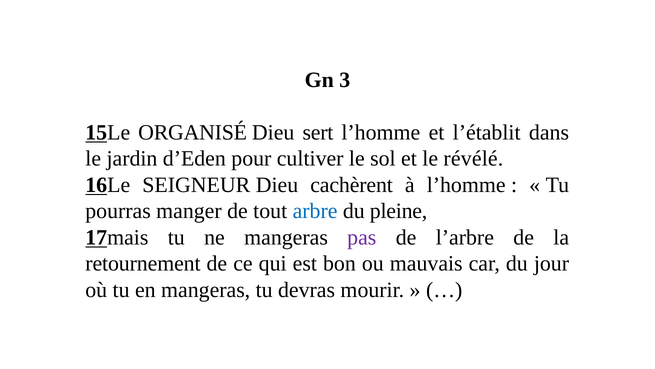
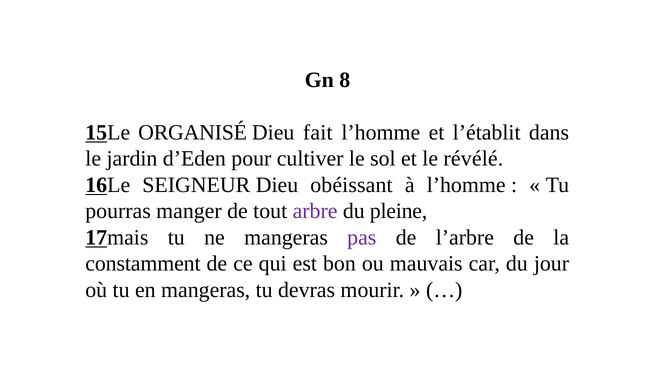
3: 3 -> 8
sert: sert -> fait
cachèrent: cachèrent -> obéissant
arbre colour: blue -> purple
retournement: retournement -> constamment
